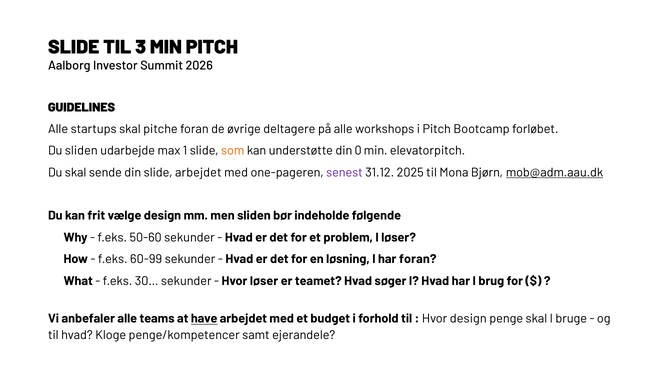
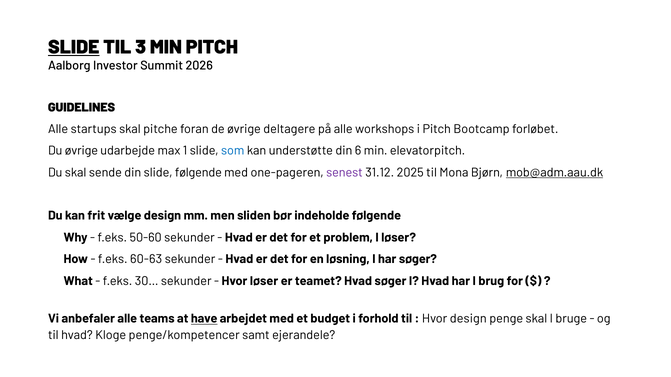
SLIDE at (74, 47) underline: none -> present
Du sliden: sliden -> øvrige
som colour: orange -> blue
0: 0 -> 6
slide arbejdet: arbejdet -> følgende
60-99: 60-99 -> 60-63
har foran: foran -> søger
